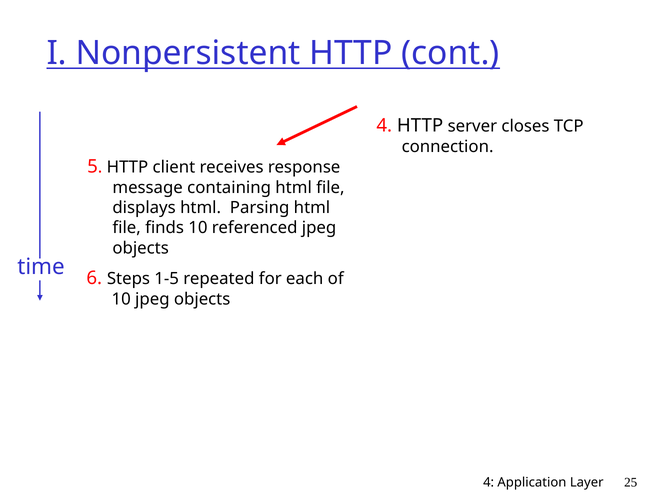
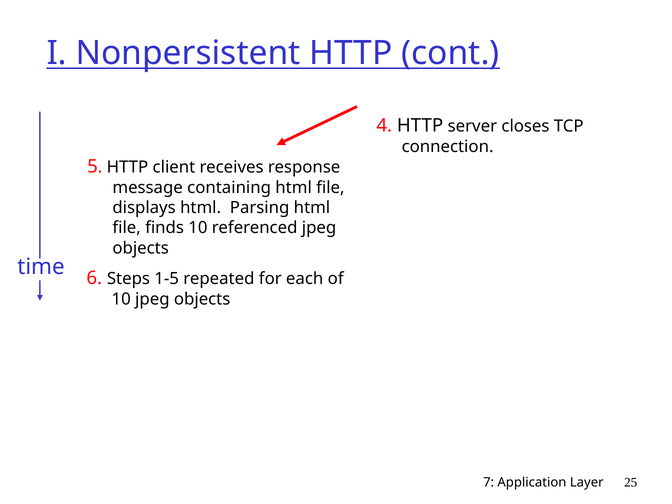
4 at (489, 483): 4 -> 7
